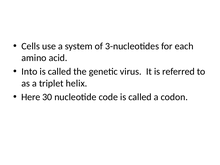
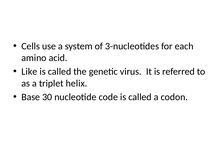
Into: Into -> Like
Here: Here -> Base
